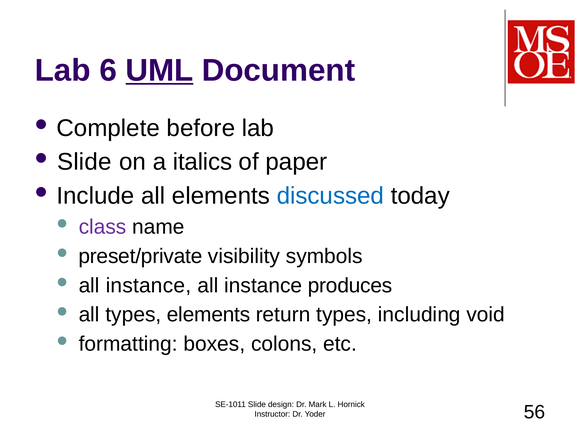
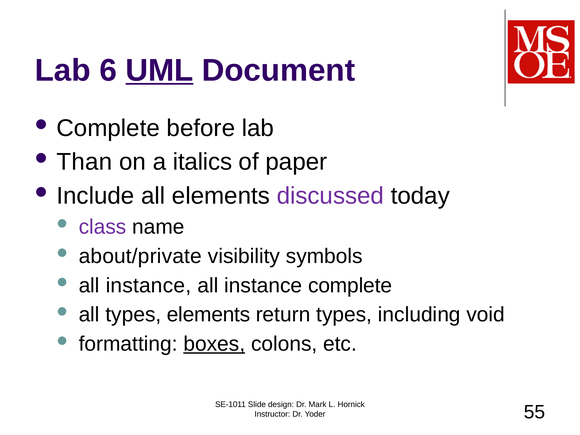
Slide at (84, 162): Slide -> Than
discussed colour: blue -> purple
preset/private: preset/private -> about/private
instance produces: produces -> complete
boxes underline: none -> present
56: 56 -> 55
